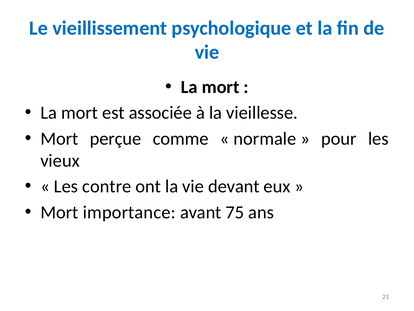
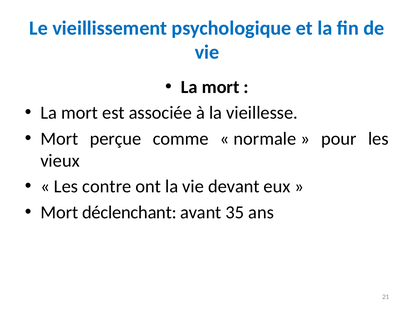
importance: importance -> déclenchant
75: 75 -> 35
